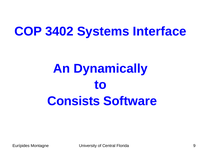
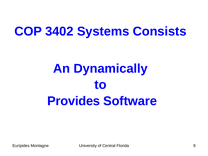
Interface: Interface -> Consists
Consists: Consists -> Provides
